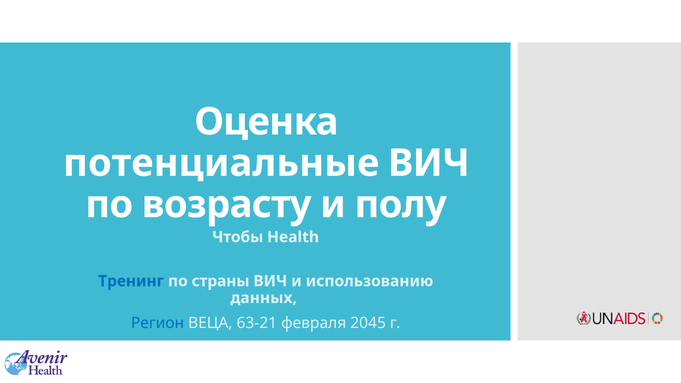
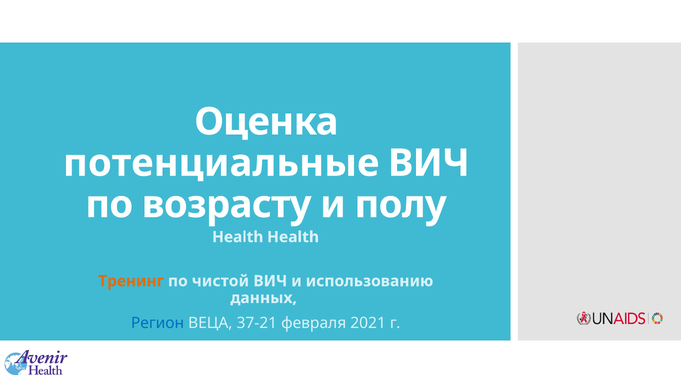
Чтобы at (238, 237): Чтобы -> Health
Тренинг colour: blue -> orange
страны: страны -> чистой
63-21: 63-21 -> 37-21
2045: 2045 -> 2021
